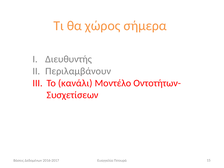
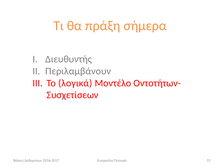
χώρος: χώρος -> πράξη
κανάλι: κανάλι -> λογικά
